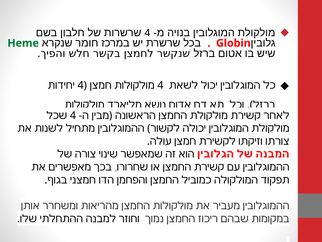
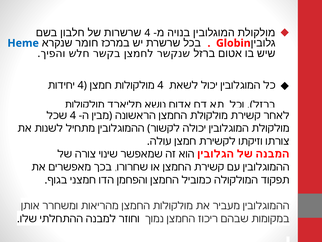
Heme colour: green -> blue
